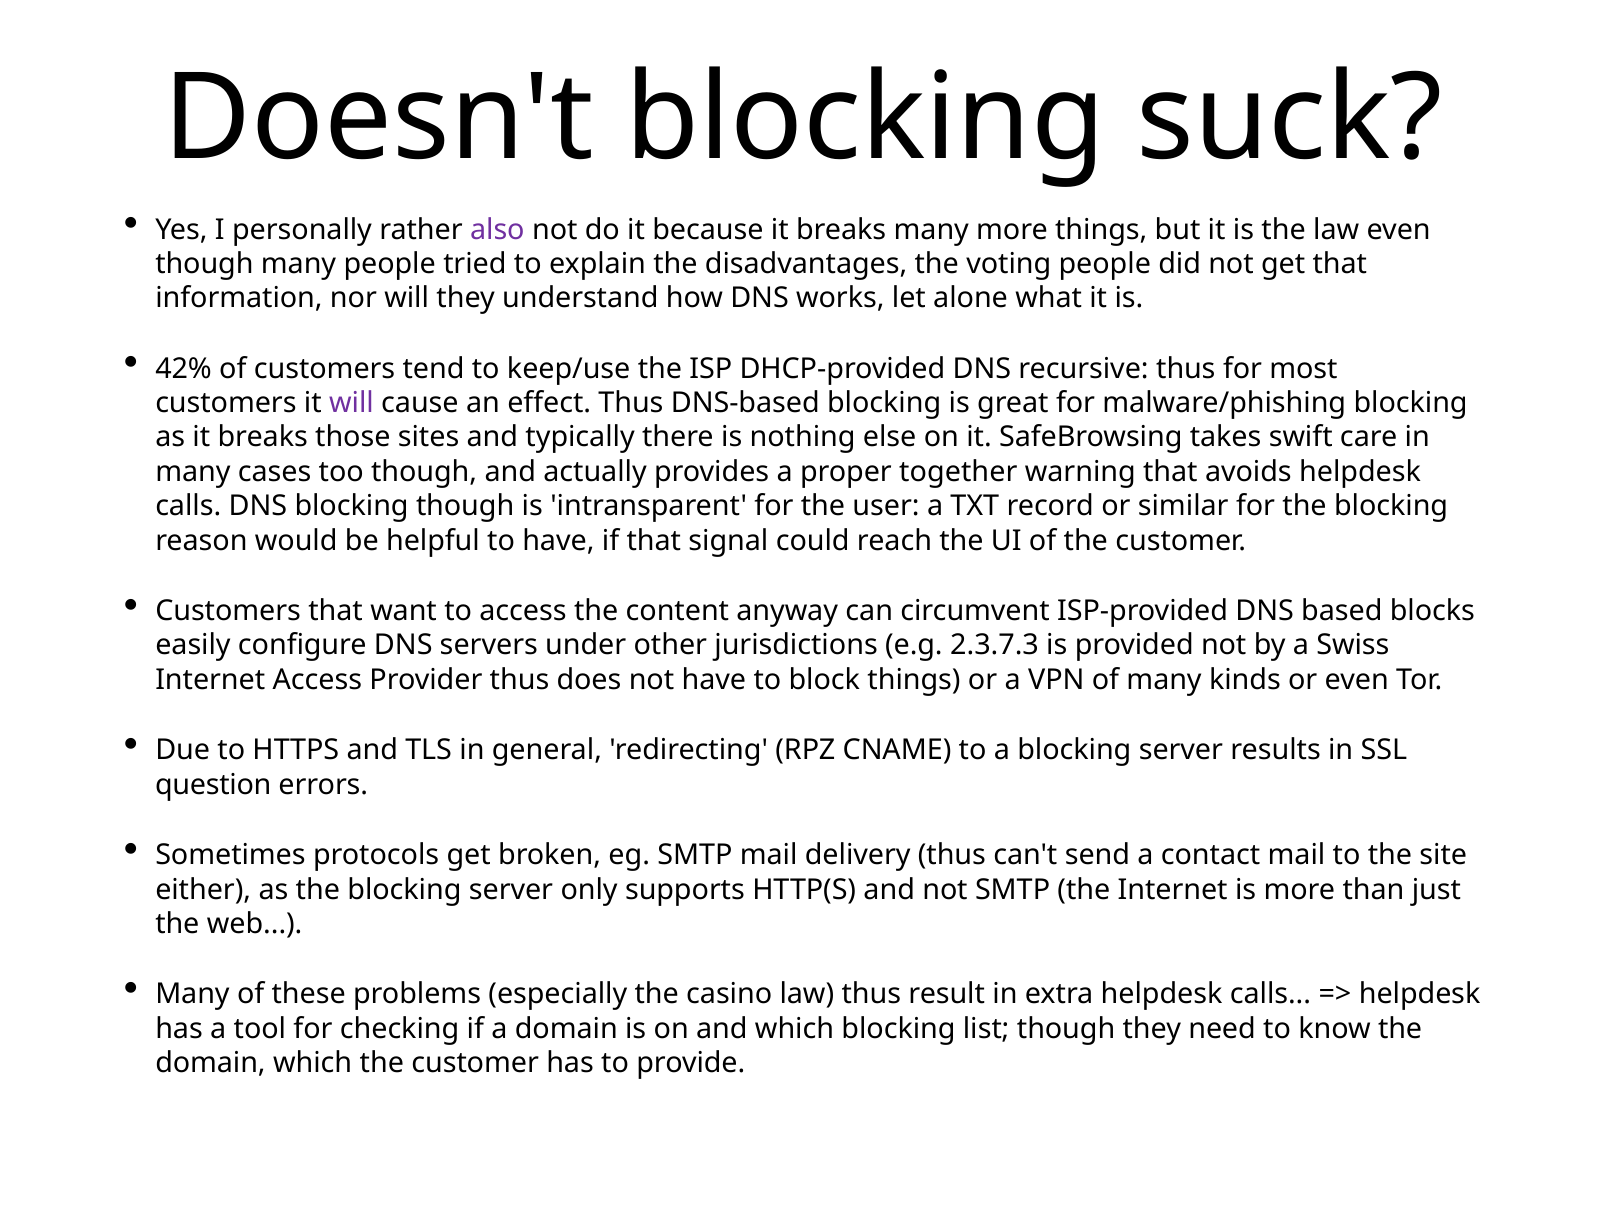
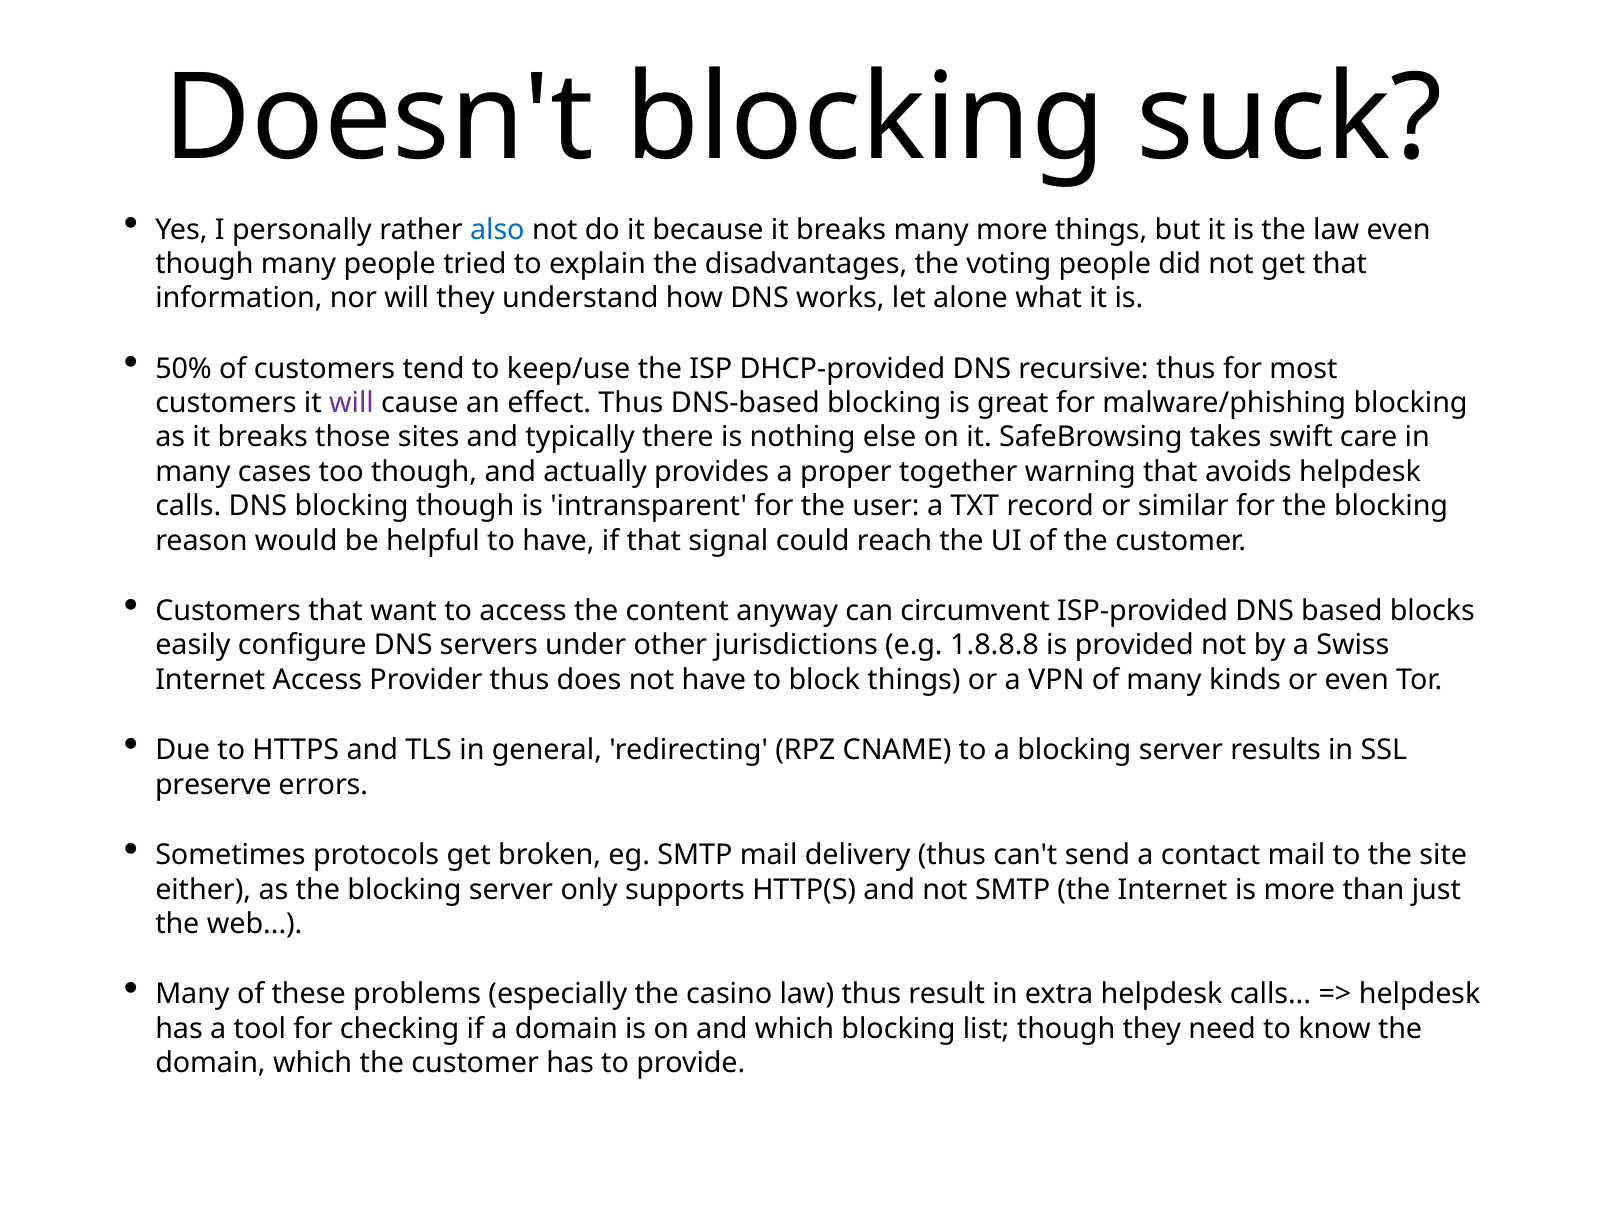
also colour: purple -> blue
42%: 42% -> 50%
2.3.7.3: 2.3.7.3 -> 1.8.8.8
question: question -> preserve
